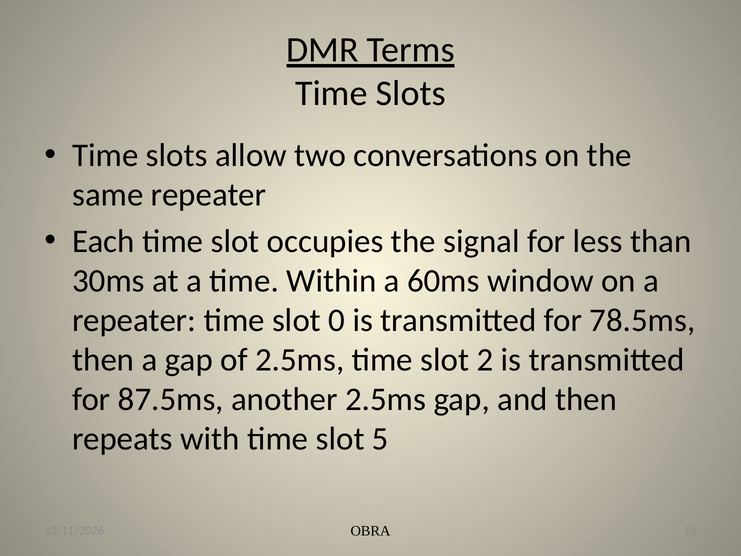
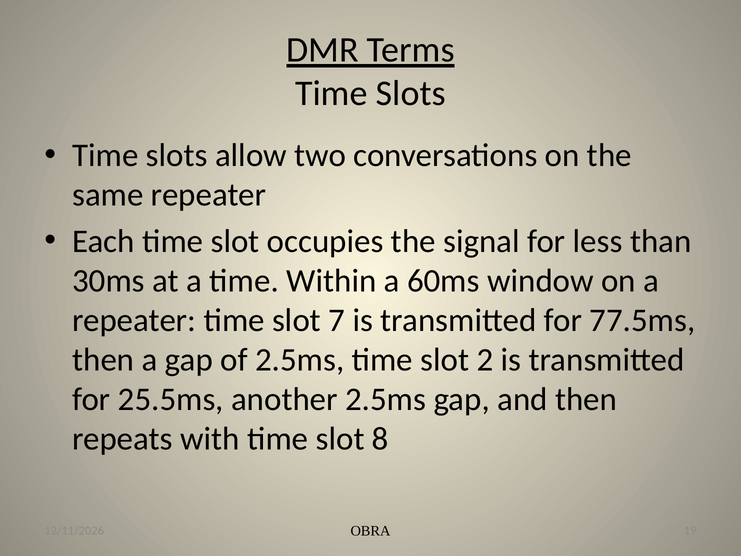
0: 0 -> 7
78.5ms: 78.5ms -> 77.5ms
87.5ms: 87.5ms -> 25.5ms
5: 5 -> 8
